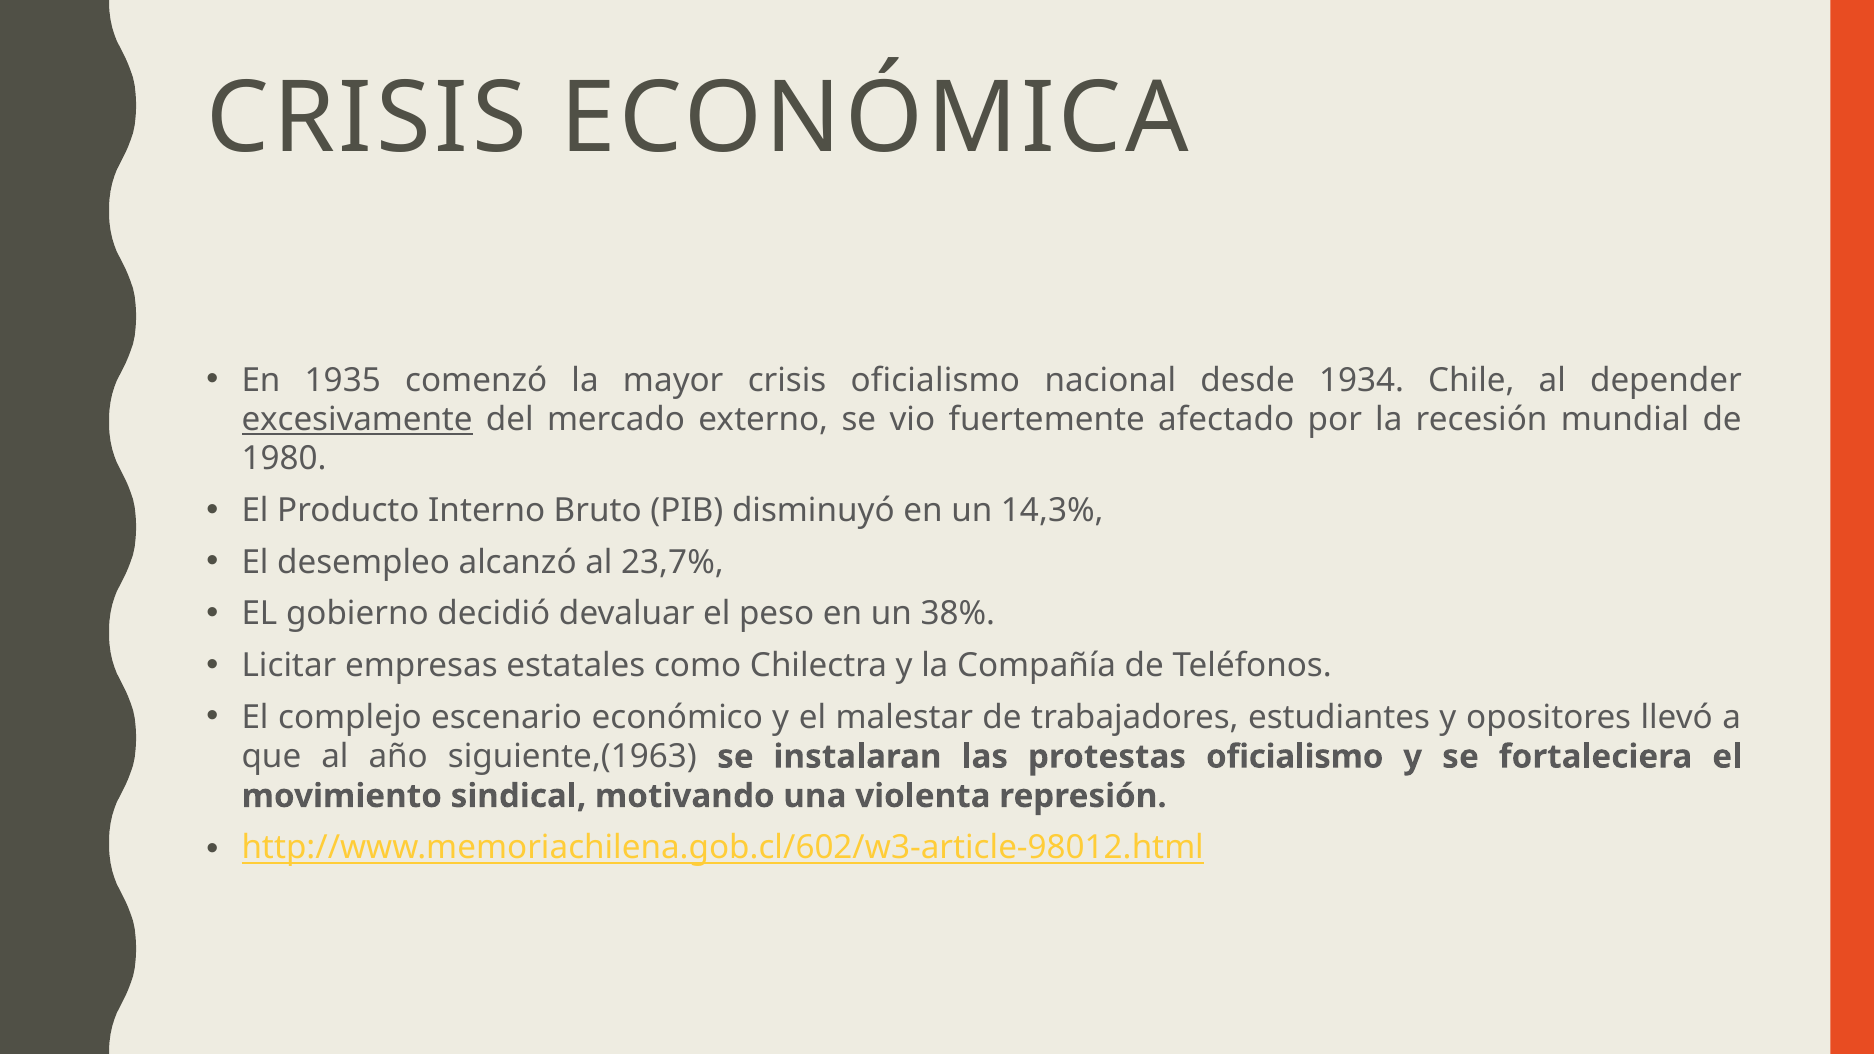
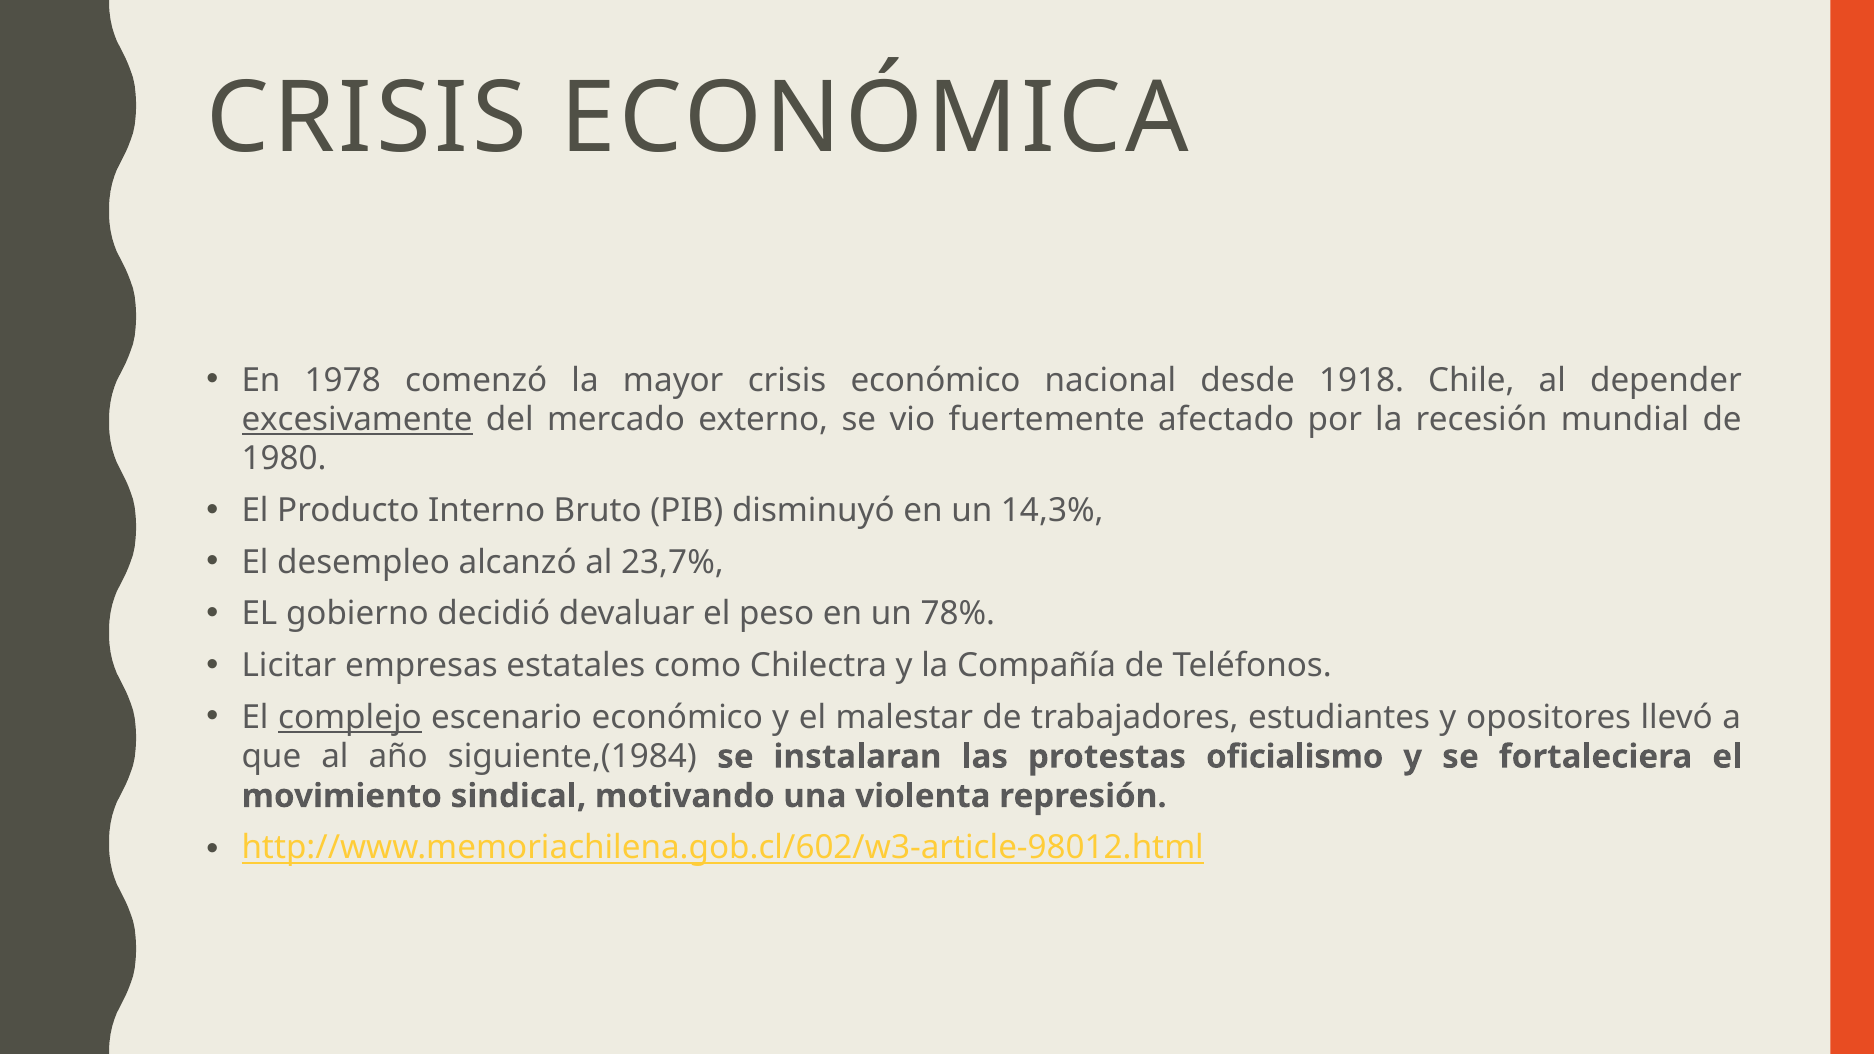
1935: 1935 -> 1978
crisis oficialismo: oficialismo -> económico
1934: 1934 -> 1918
38%: 38% -> 78%
complejo underline: none -> present
siguiente,(1963: siguiente,(1963 -> siguiente,(1984
